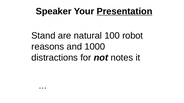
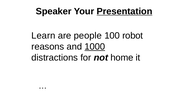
Stand: Stand -> Learn
natural: natural -> people
1000 underline: none -> present
notes: notes -> home
